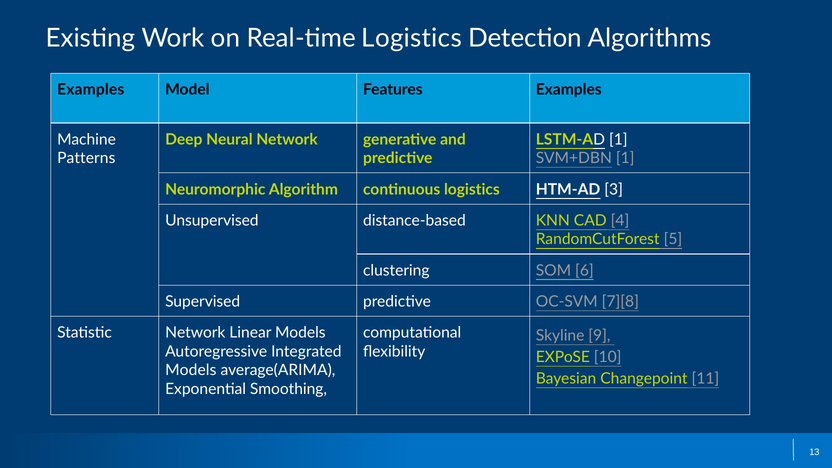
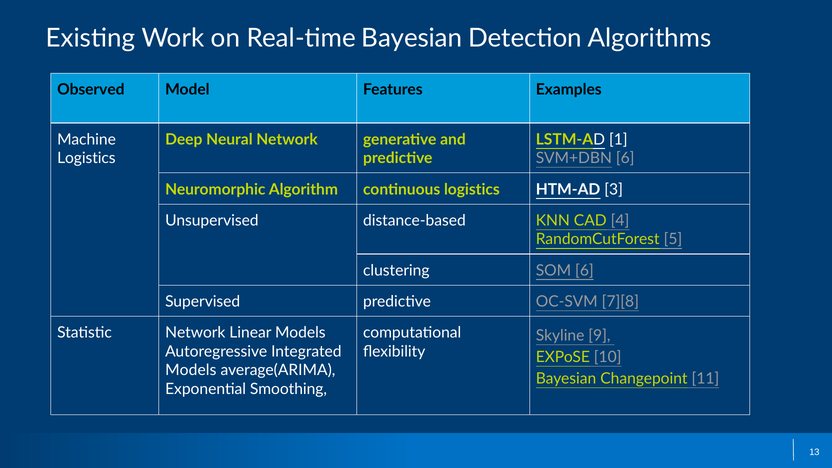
Real-time Logistics: Logistics -> Bayesian
Examples at (91, 90): Examples -> Observed
Patterns at (86, 158): Patterns -> Logistics
SVM+DBN 1: 1 -> 6
